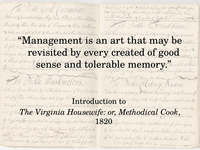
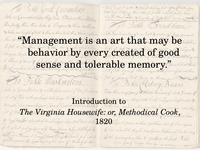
revisited: revisited -> behavior
